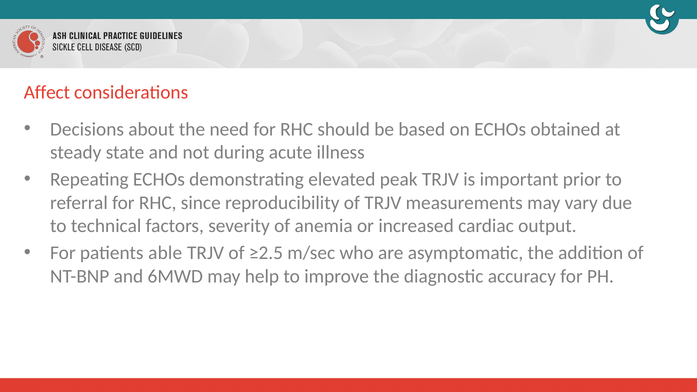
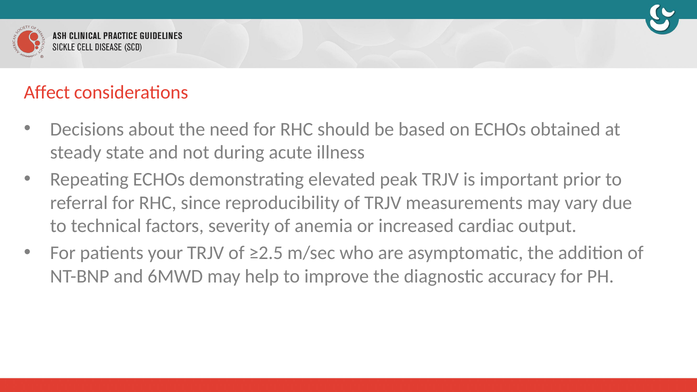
able: able -> your
